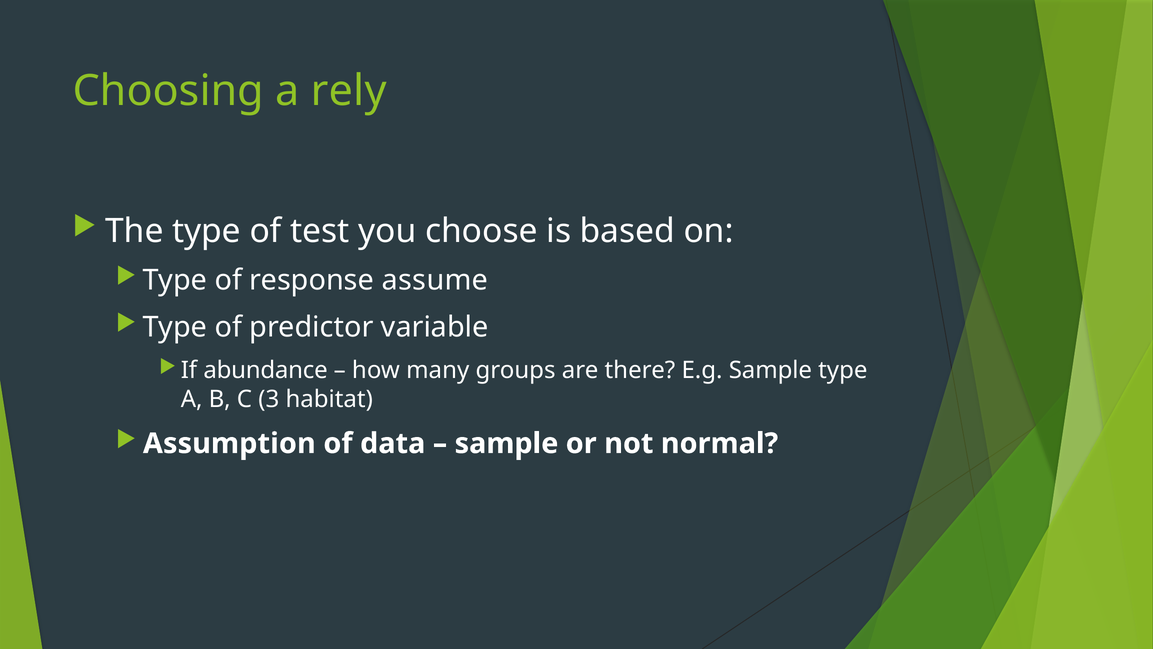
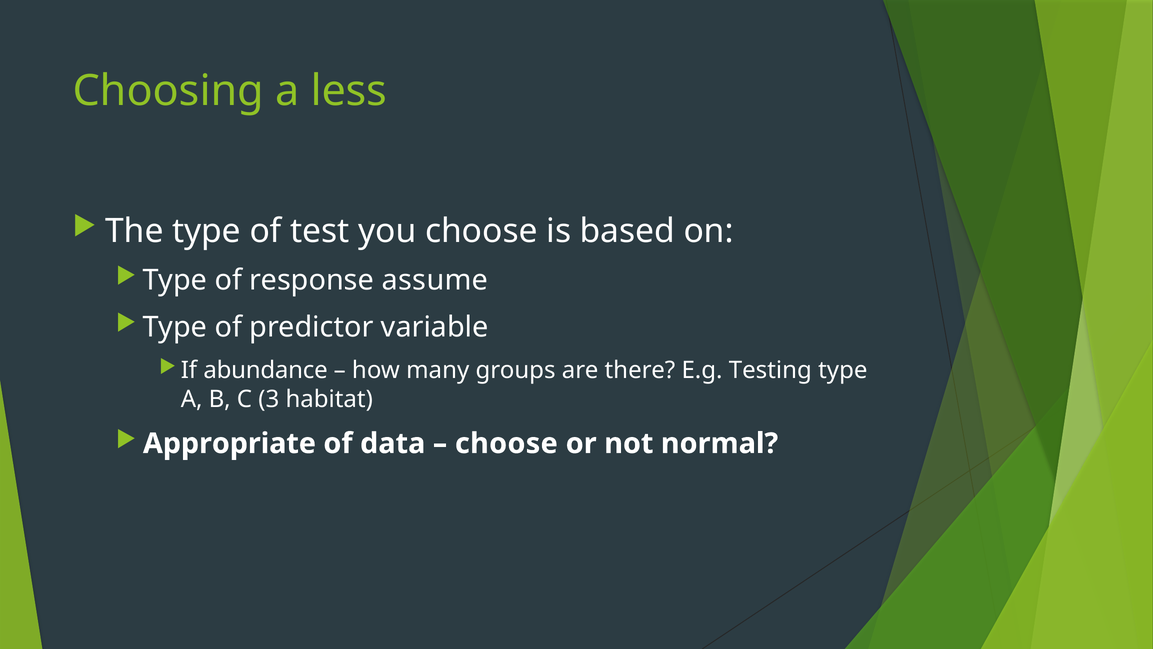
rely: rely -> less
E.g Sample: Sample -> Testing
Assumption: Assumption -> Appropriate
sample at (507, 443): sample -> choose
